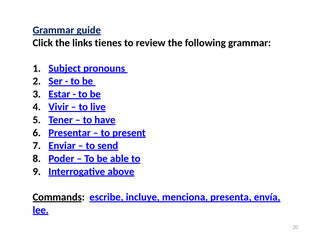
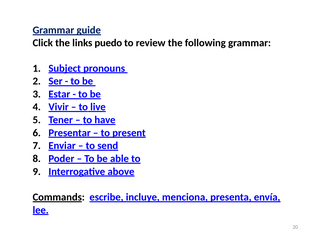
tienes: tienes -> puedo
